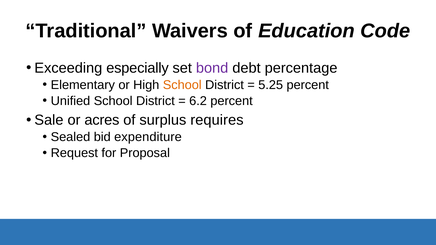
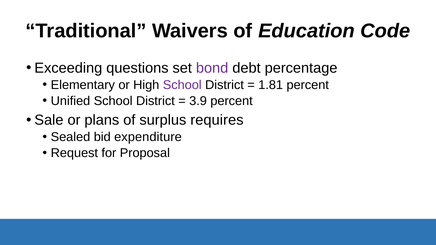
especially: especially -> questions
School at (182, 85) colour: orange -> purple
5.25: 5.25 -> 1.81
6.2: 6.2 -> 3.9
acres: acres -> plans
